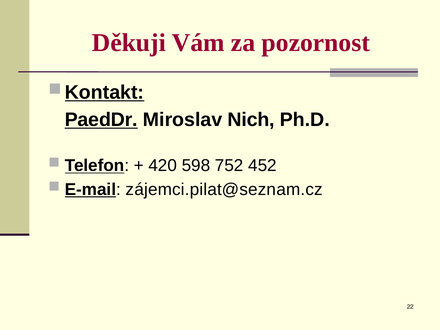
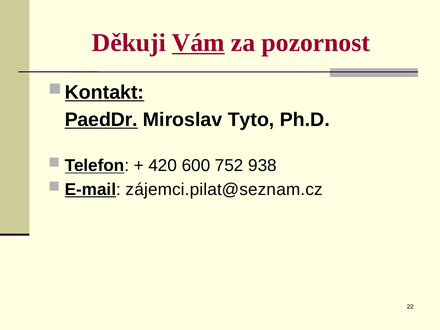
Vám underline: none -> present
Nich: Nich -> Tyto
598: 598 -> 600
452: 452 -> 938
